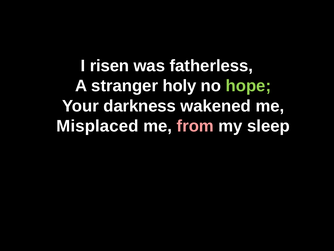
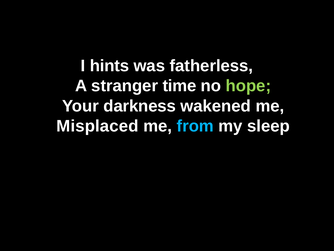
risen: risen -> hints
holy: holy -> time
from colour: pink -> light blue
